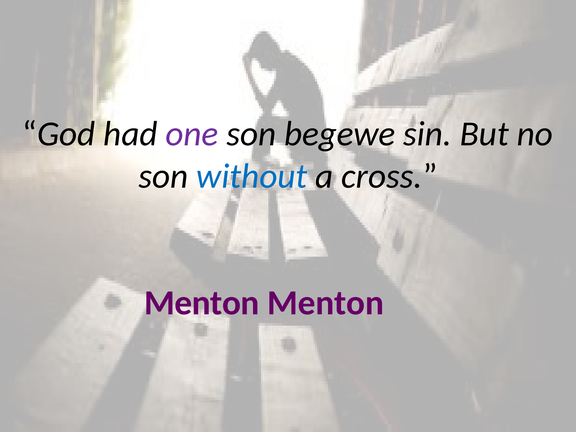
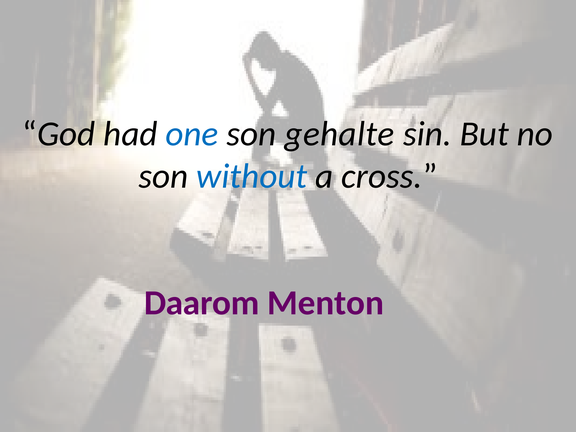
one colour: purple -> blue
begewe: begewe -> gehalte
Menton at (202, 303): Menton -> Daarom
